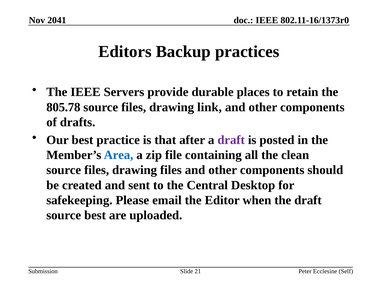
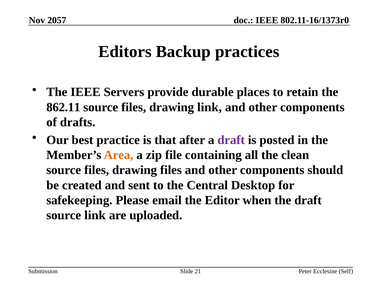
2041: 2041 -> 2057
805.78: 805.78 -> 862.11
Area colour: blue -> orange
source best: best -> link
